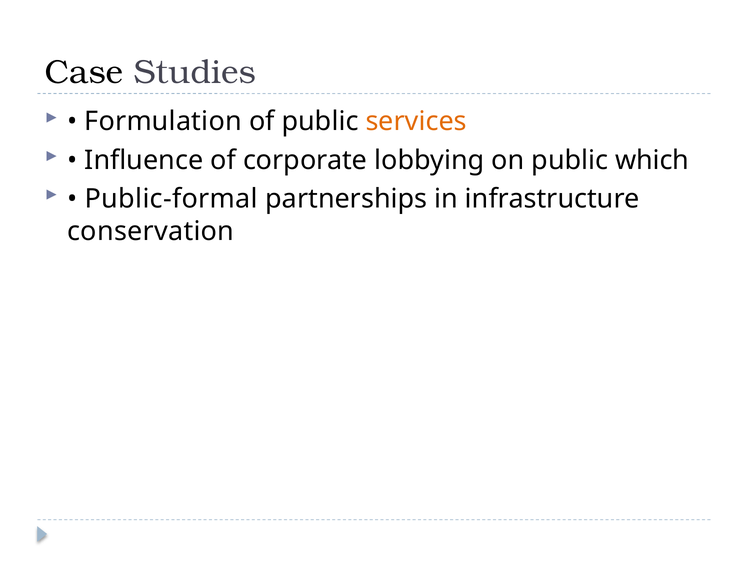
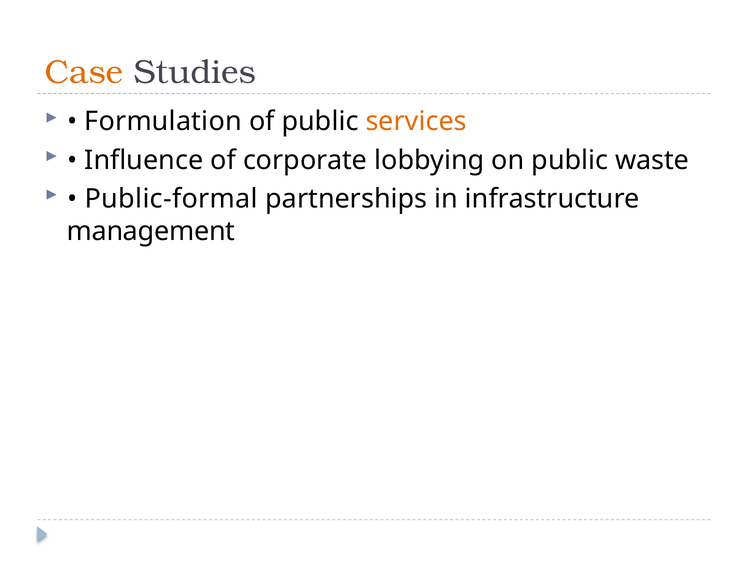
Case colour: black -> orange
which: which -> waste
conservation: conservation -> management
